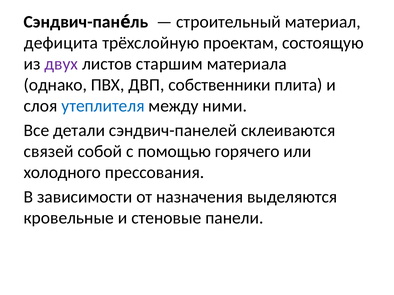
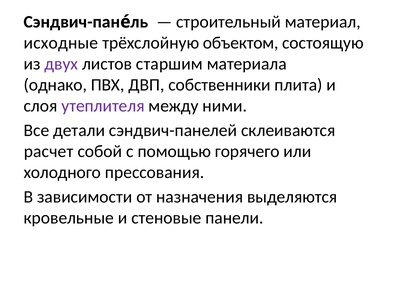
дефицита: дефицита -> исходные
проектам: проектам -> объектом
утеплителя colour: blue -> purple
связей: связей -> расчет
